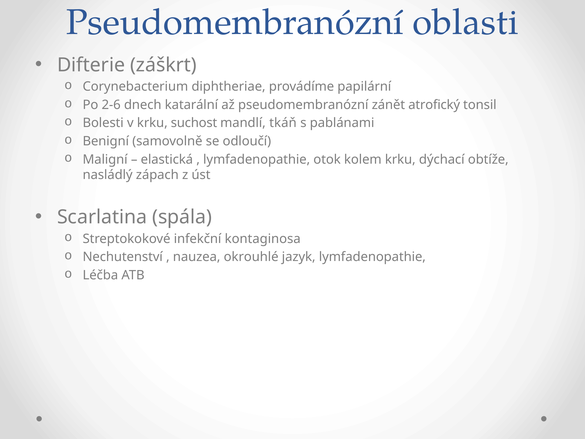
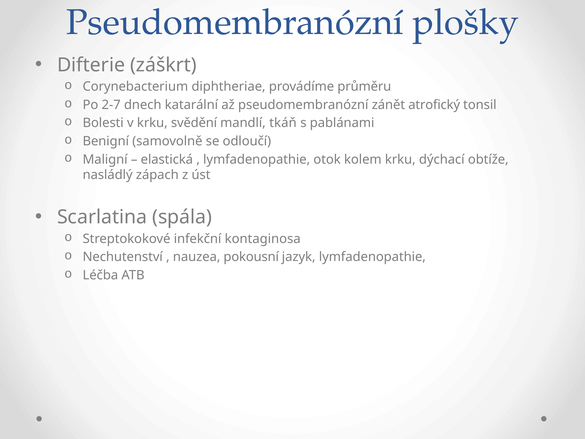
oblasti: oblasti -> plošky
papilární: papilární -> průměru
2-6: 2-6 -> 2-7
suchost: suchost -> svědění
okrouhlé: okrouhlé -> pokousní
